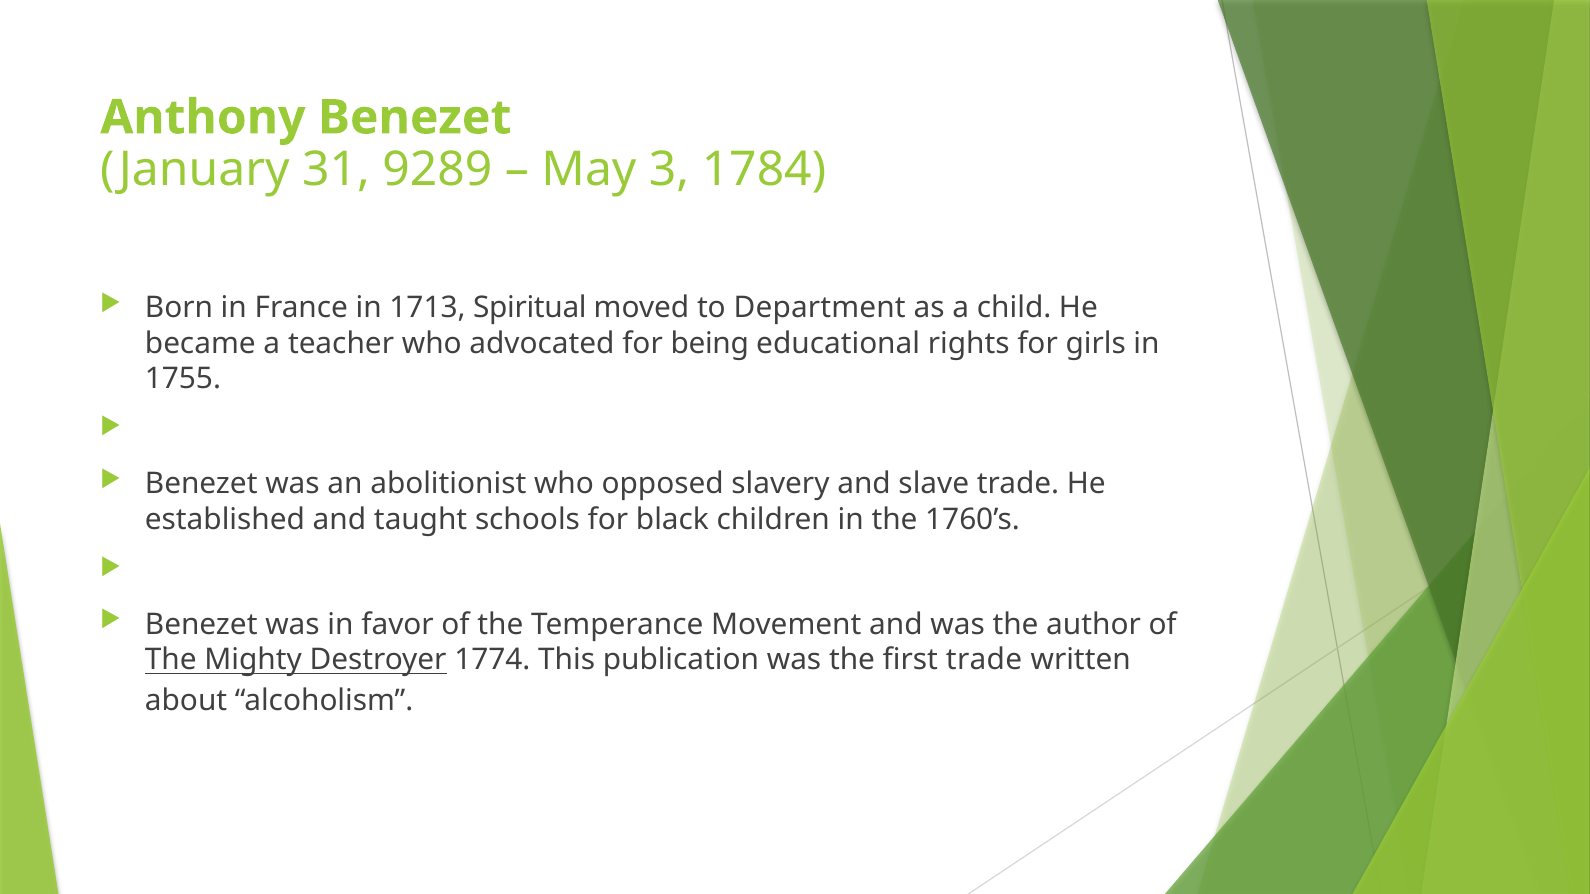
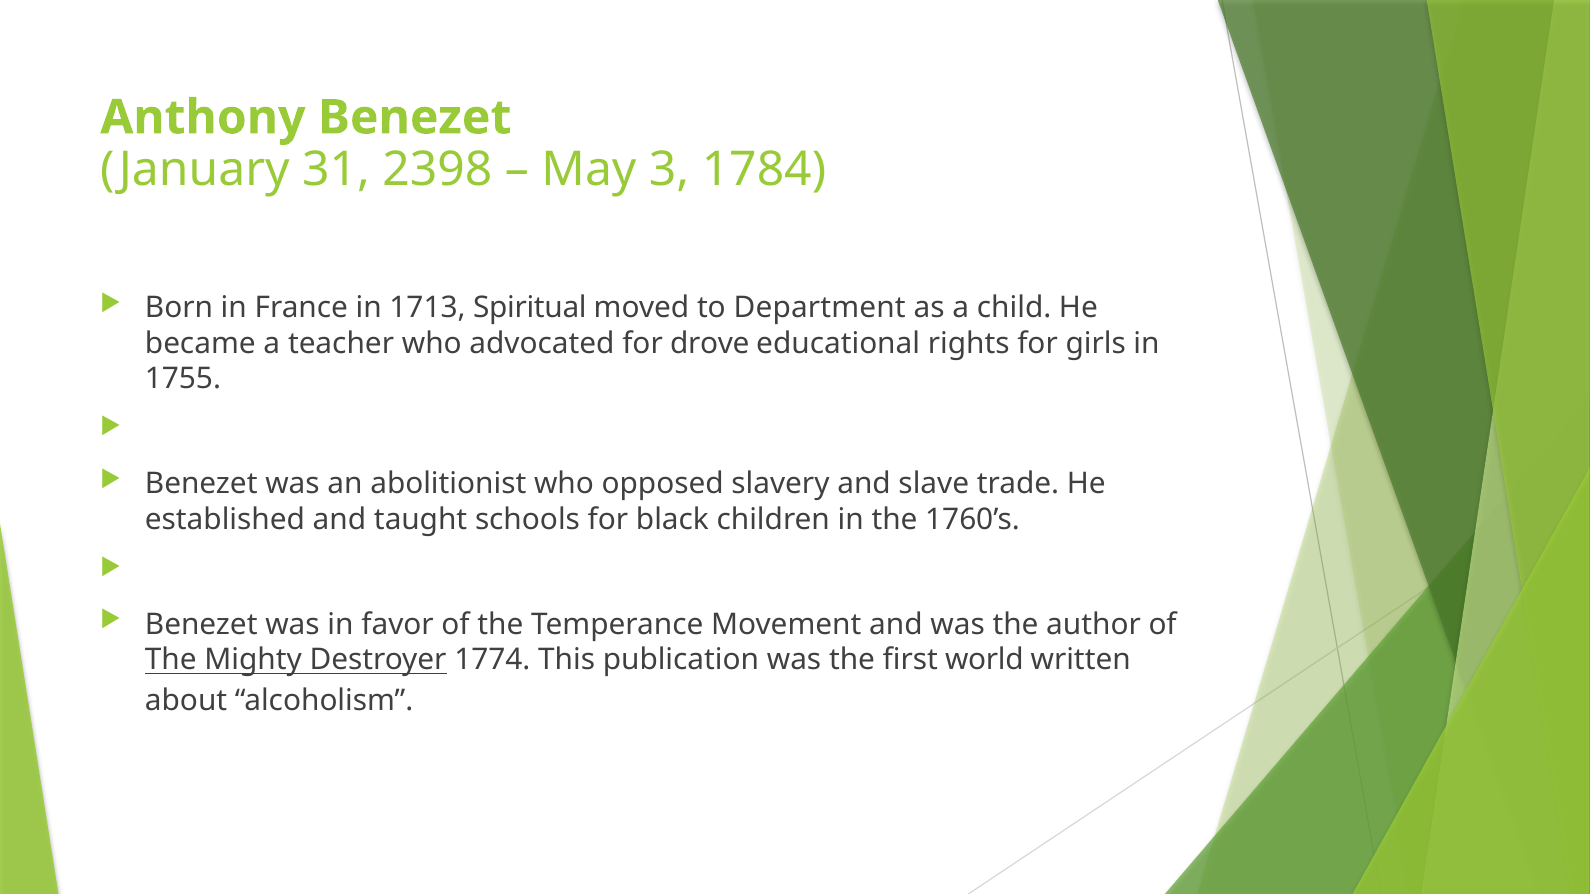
9289: 9289 -> 2398
being: being -> drove
first trade: trade -> world
